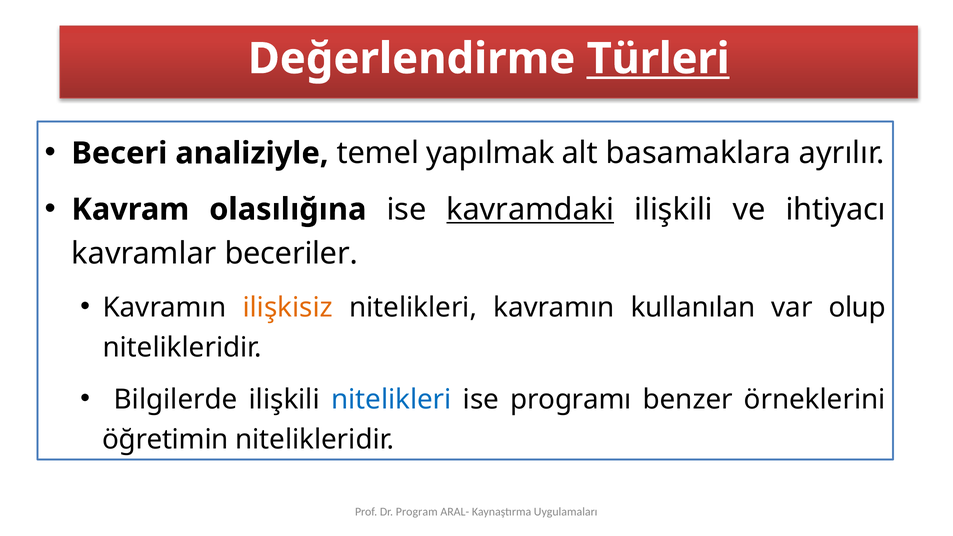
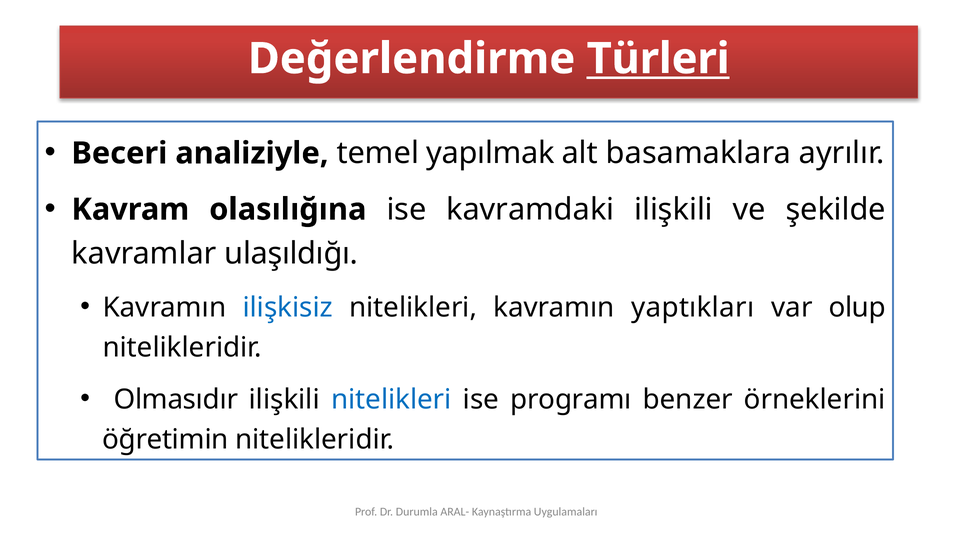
kavramdaki underline: present -> none
ihtiyacı: ihtiyacı -> şekilde
beceriler: beceriler -> ulaşıldığı
ilişkisiz colour: orange -> blue
kullanılan: kullanılan -> yaptıkları
Bilgilerde: Bilgilerde -> Olmasıdır
Program: Program -> Durumla
